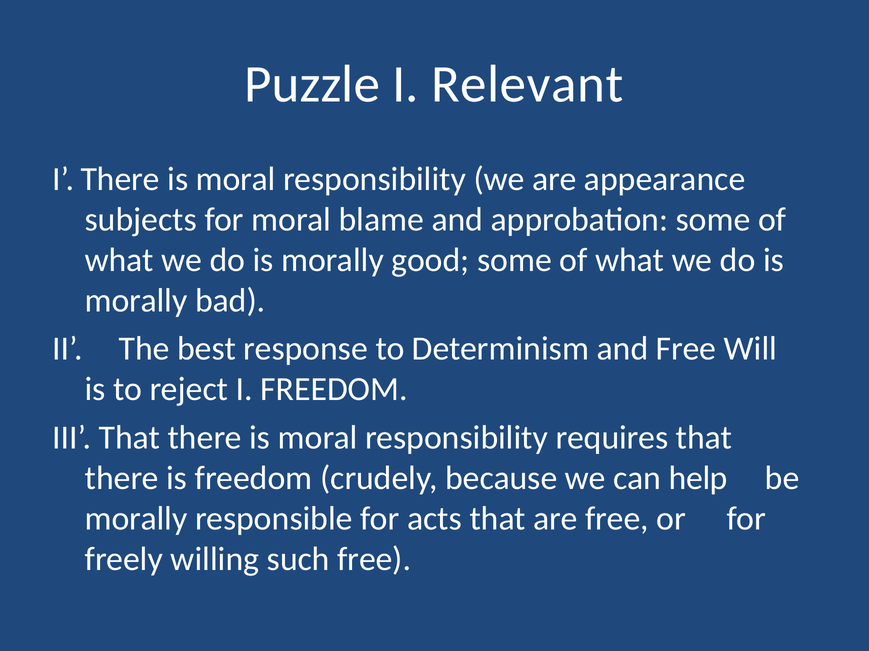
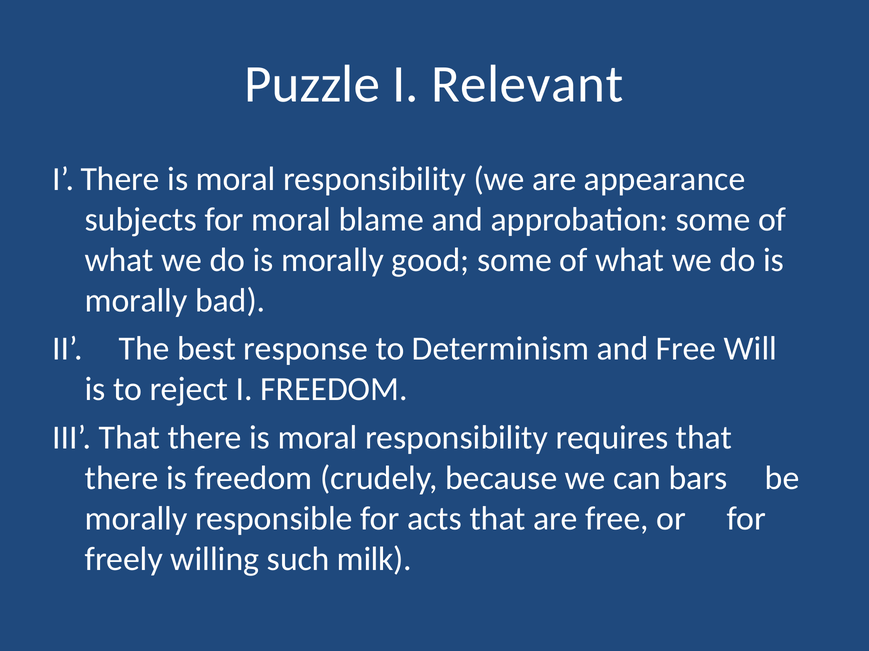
help: help -> bars
such free: free -> milk
